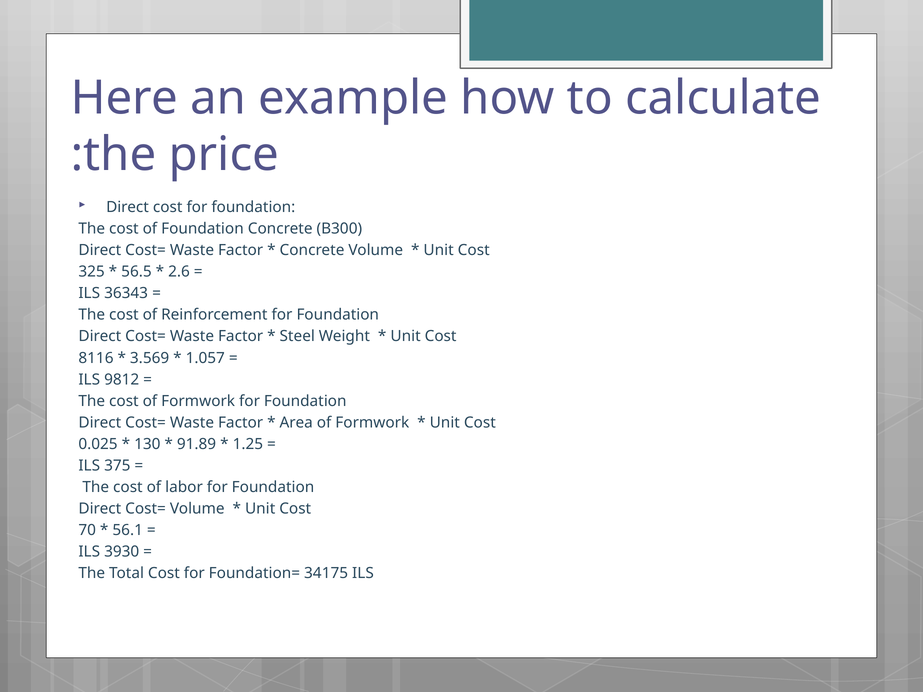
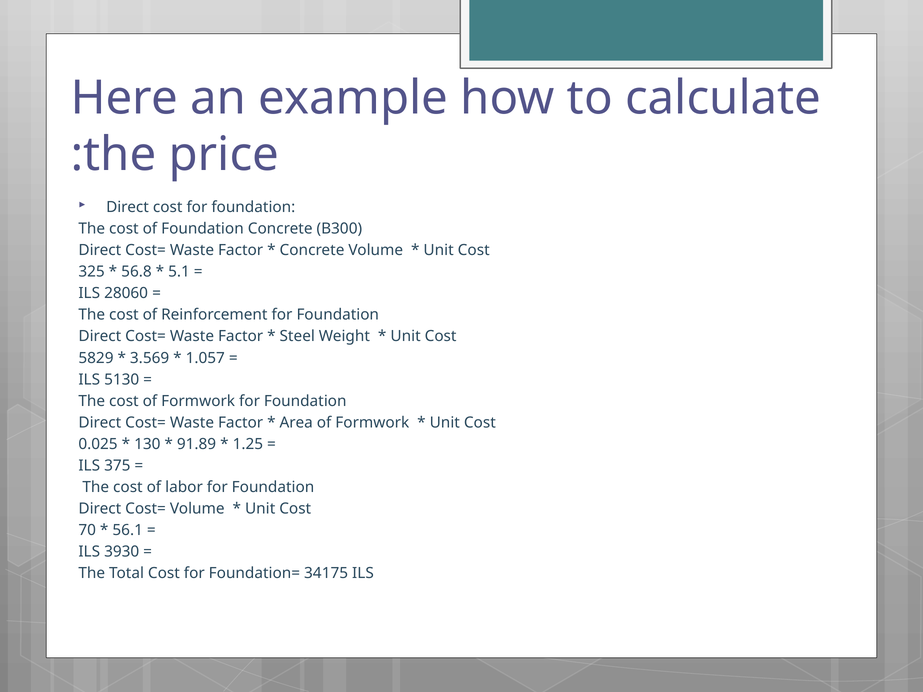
56.5: 56.5 -> 56.8
2.6: 2.6 -> 5.1
36343: 36343 -> 28060
8116: 8116 -> 5829
9812: 9812 -> 5130
